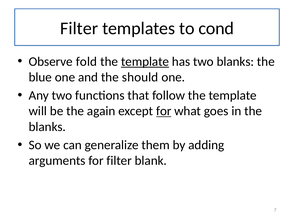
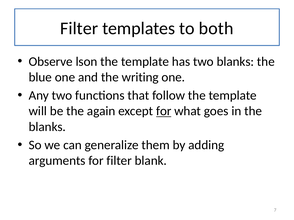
cond: cond -> both
fold: fold -> lson
template at (145, 62) underline: present -> none
should: should -> writing
